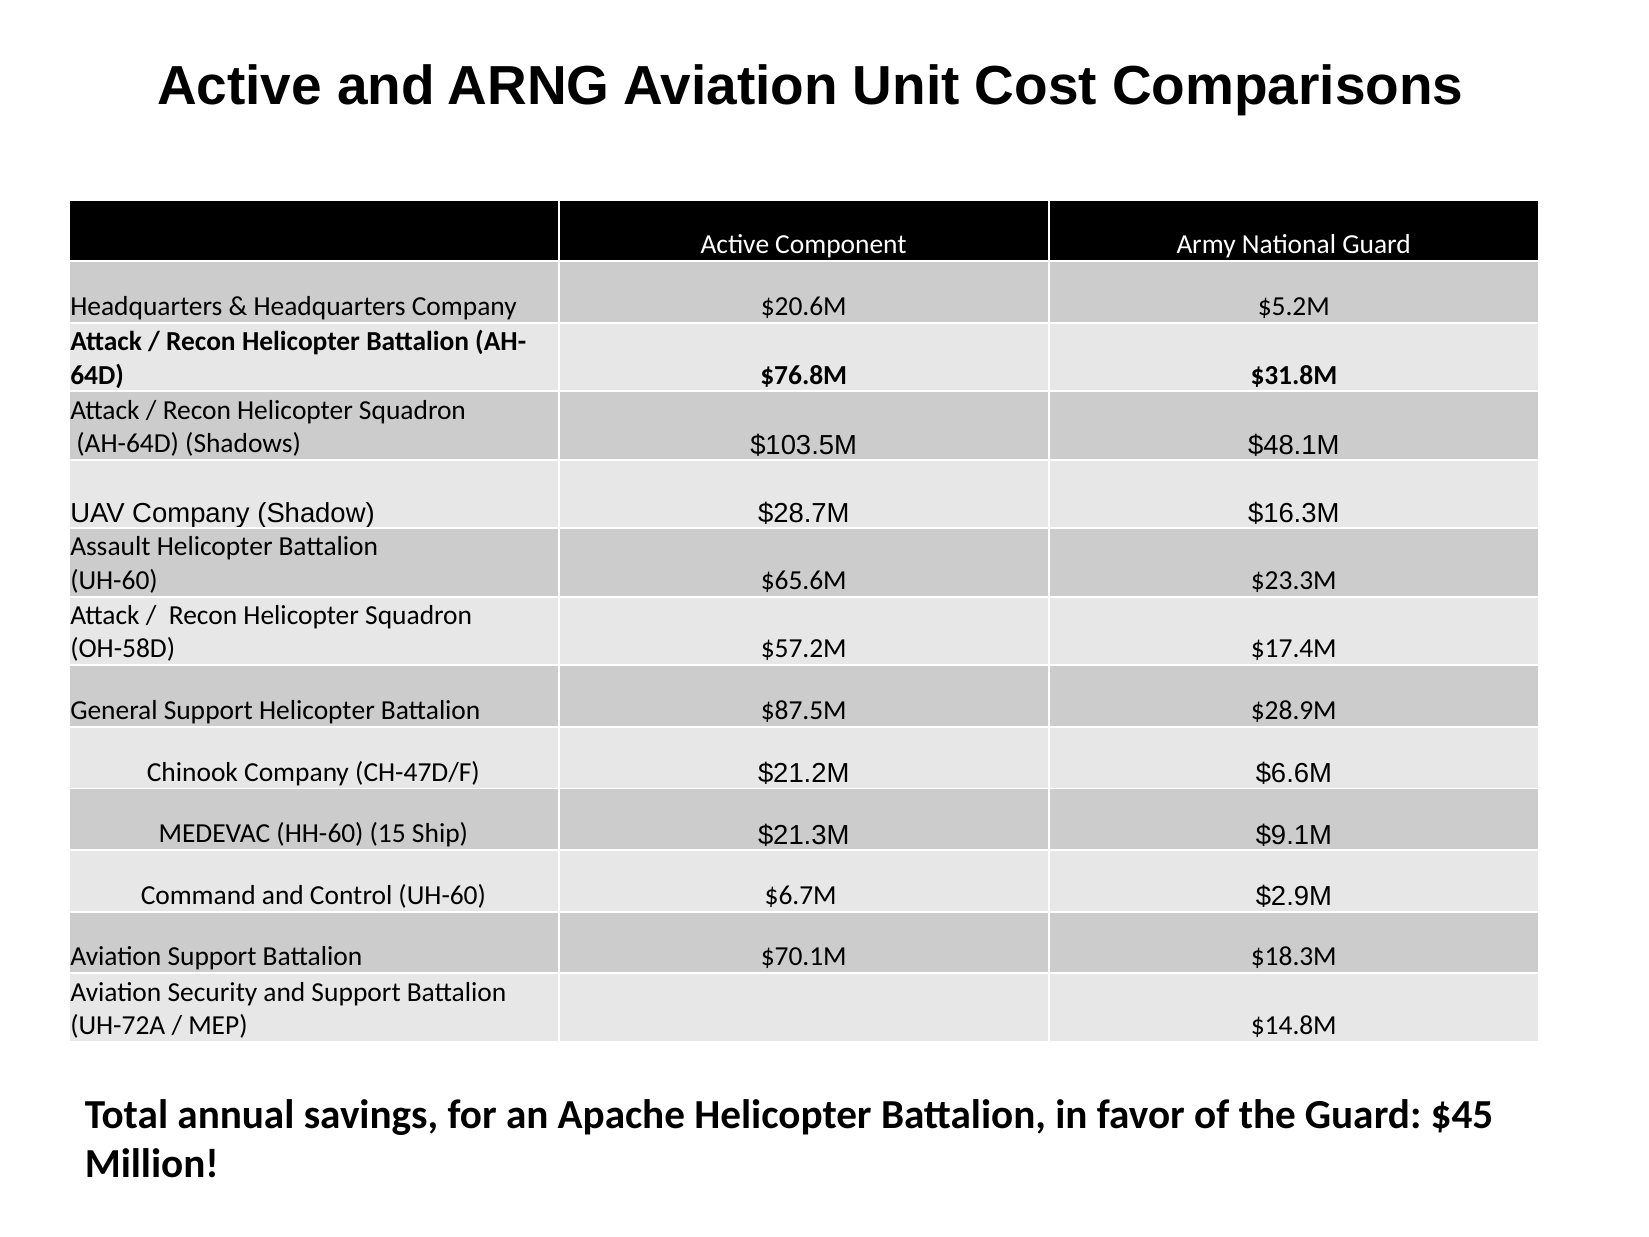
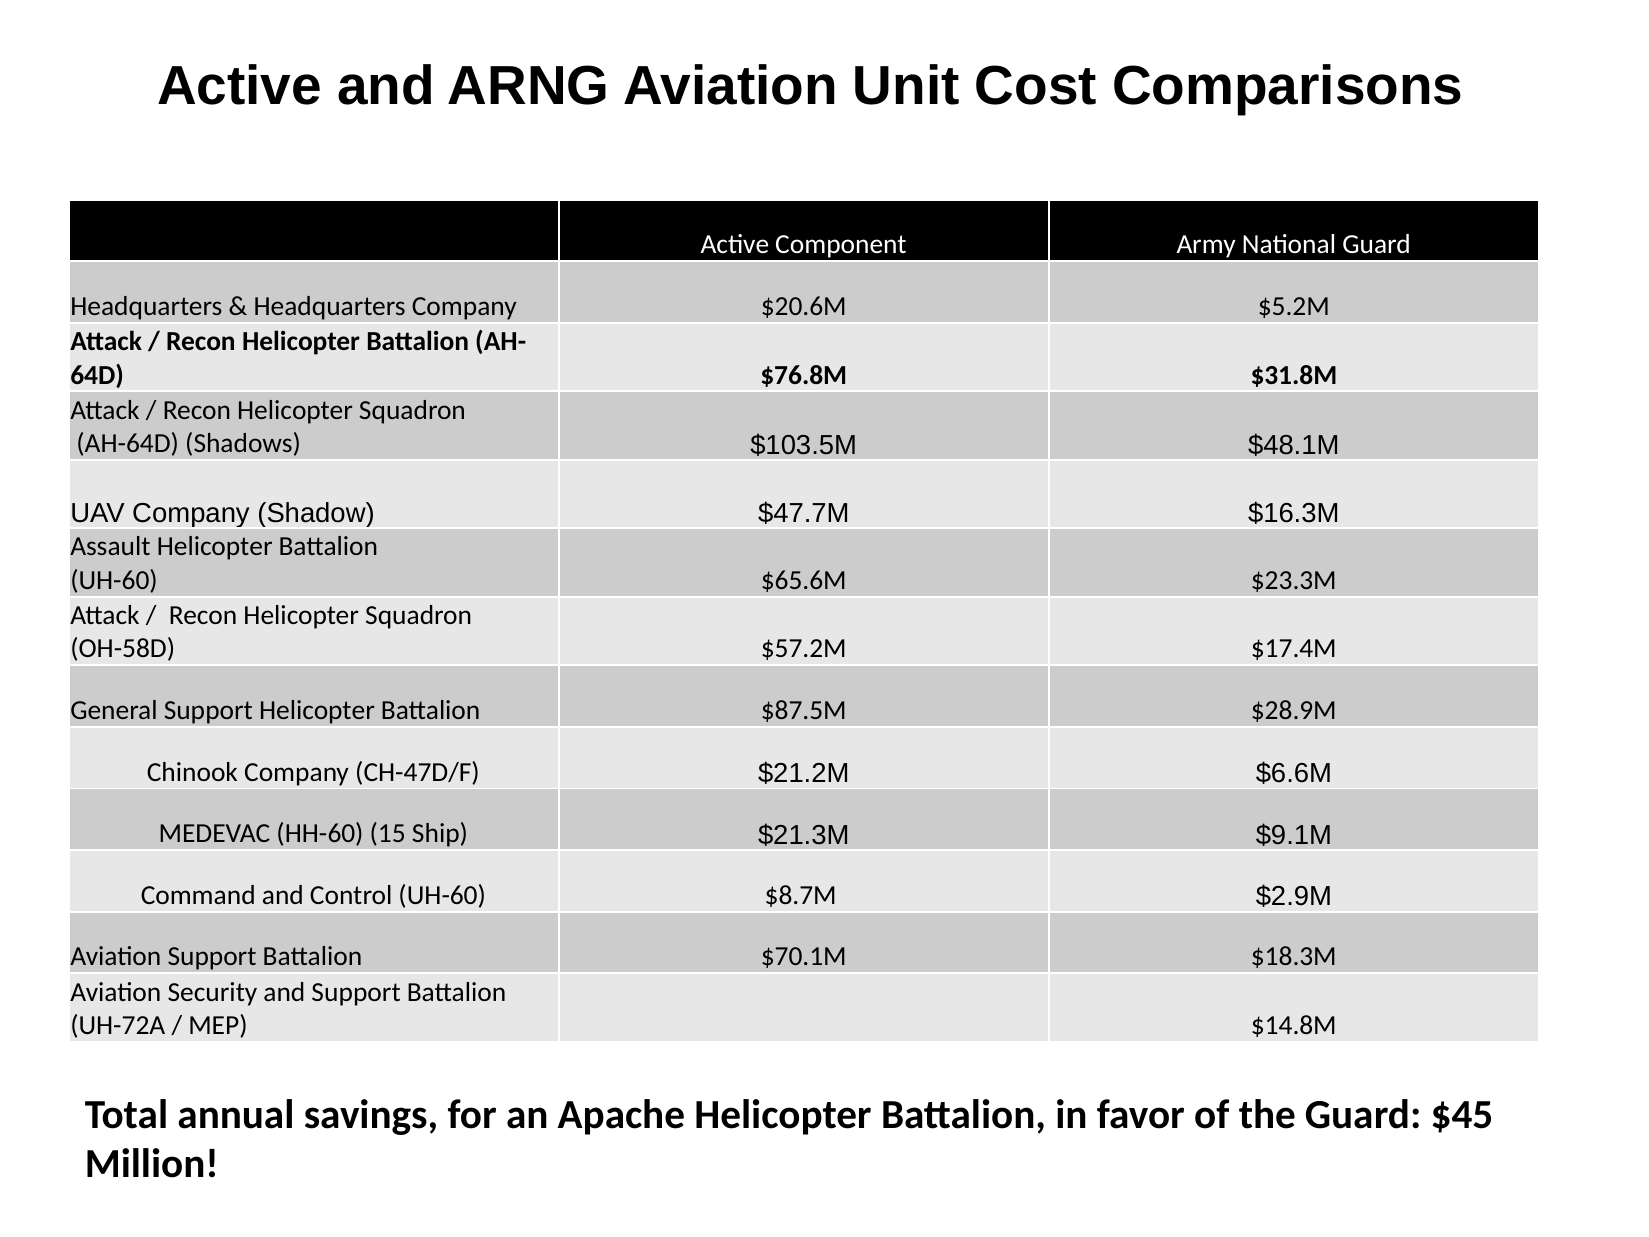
$28.7M: $28.7M -> $47.7M
$6.7M: $6.7M -> $8.7M
